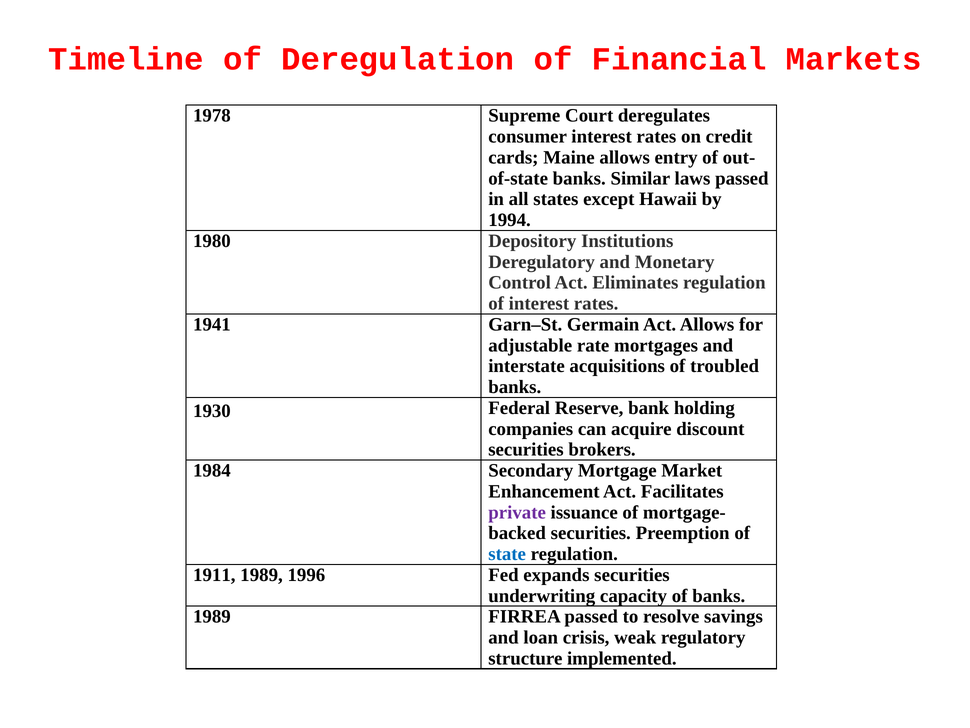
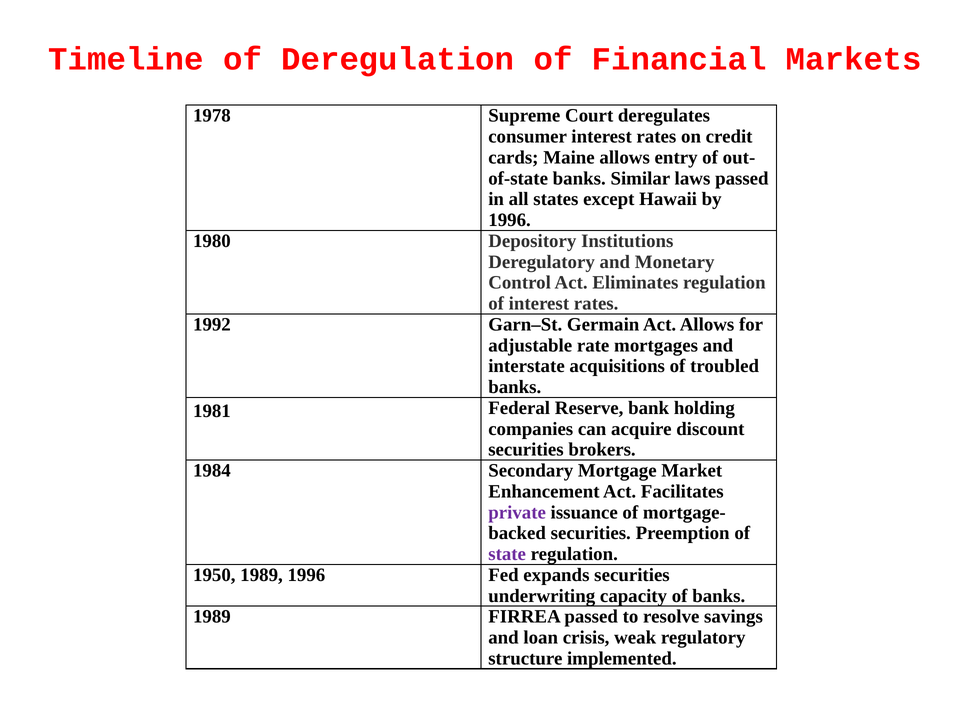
1994 at (510, 220): 1994 -> 1996
1941: 1941 -> 1992
1930: 1930 -> 1981
state colour: blue -> purple
1911: 1911 -> 1950
